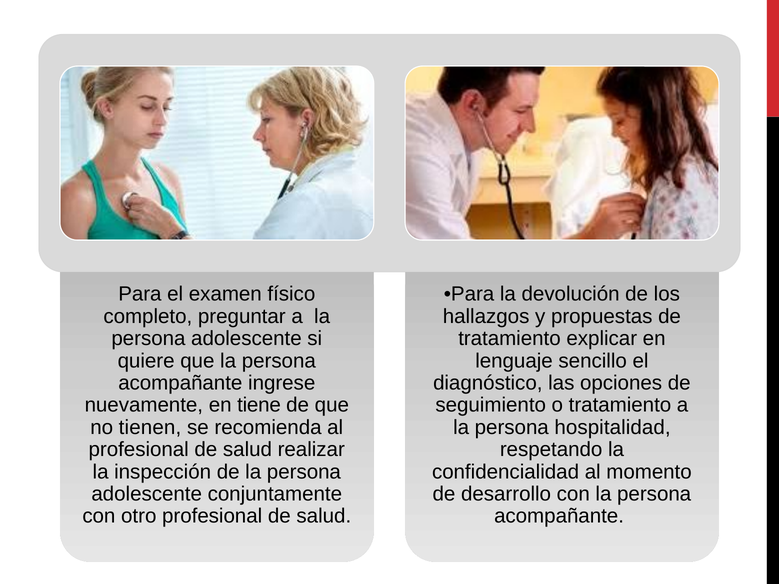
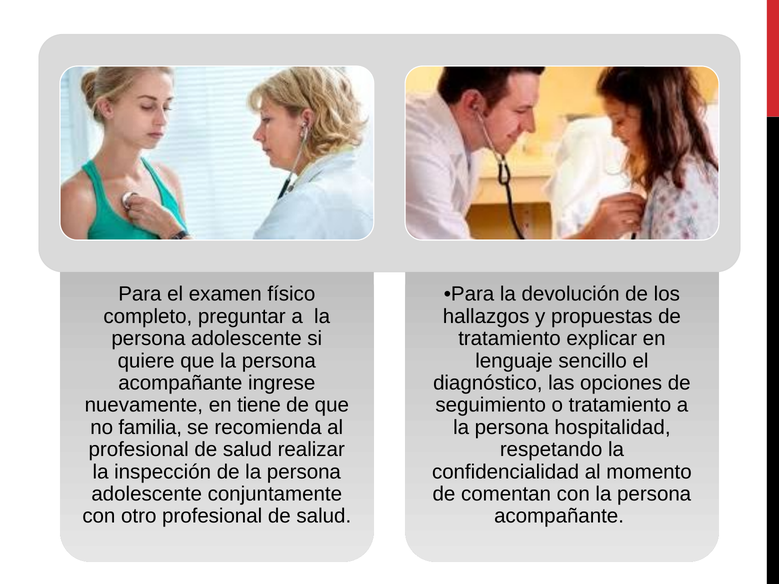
tienen: tienen -> familia
desarrollo: desarrollo -> comentan
